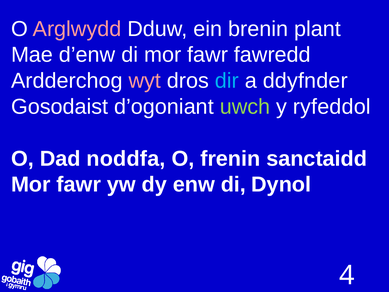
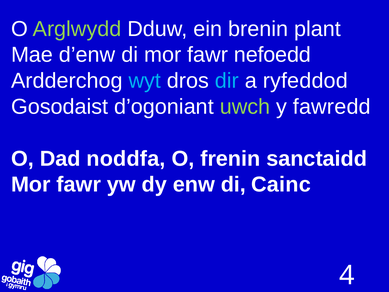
Arglwydd colour: pink -> light green
fawredd: fawredd -> nefoedd
wyt colour: pink -> light blue
ddyfnder: ddyfnder -> ryfeddod
ryfeddol: ryfeddol -> fawredd
Dynol: Dynol -> Cainc
